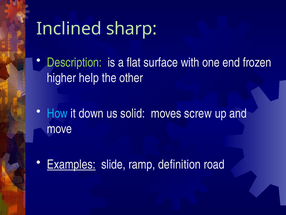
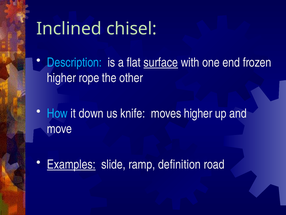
sharp: sharp -> chisel
Description colour: light green -> light blue
surface underline: none -> present
help: help -> rope
solid: solid -> knife
moves screw: screw -> higher
